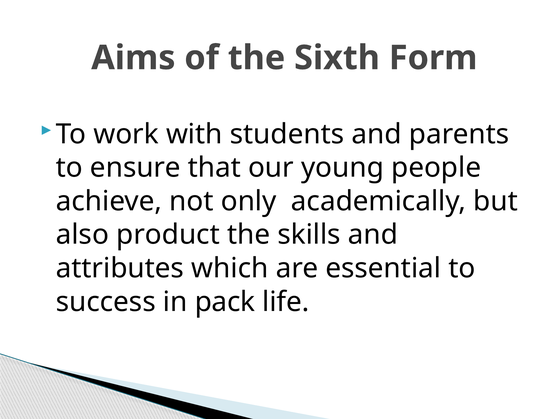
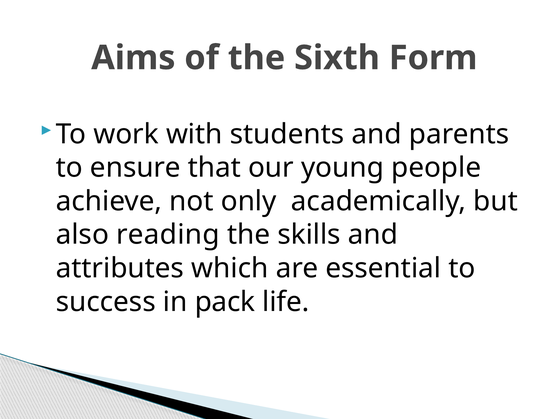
product: product -> reading
